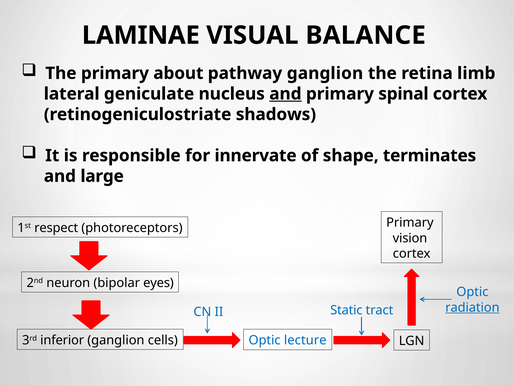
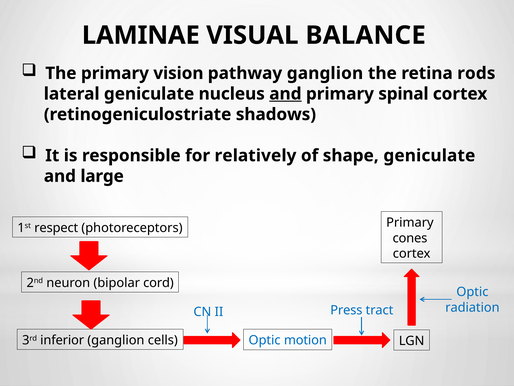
about: about -> vision
limb: limb -> rods
innervate: innervate -> relatively
shape terminates: terminates -> geniculate
vision: vision -> cones
eyes: eyes -> cord
radiation underline: present -> none
Static: Static -> Press
lecture: lecture -> motion
